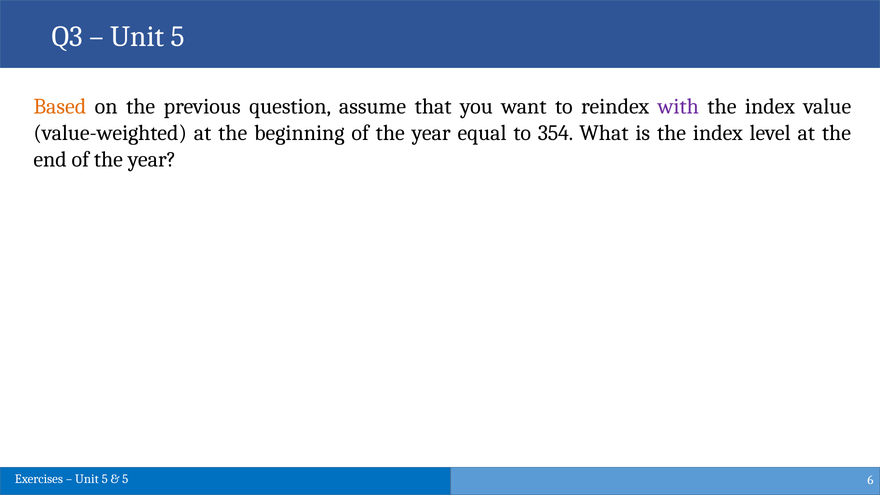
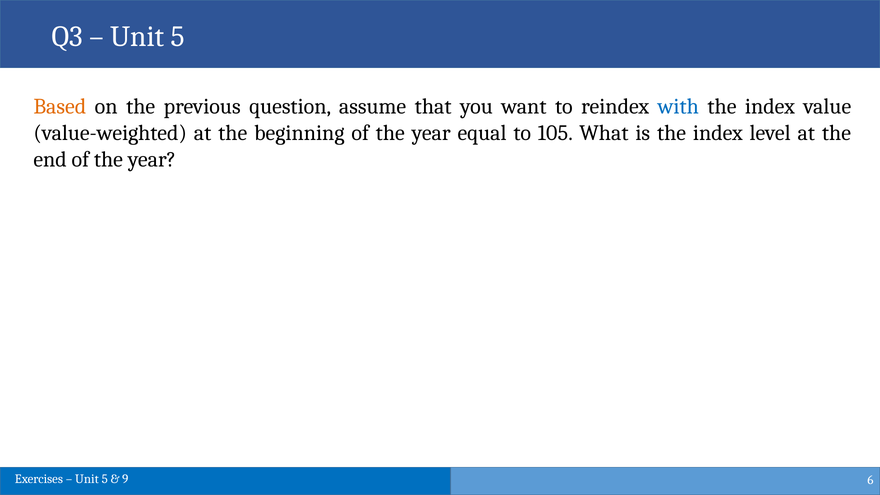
with colour: purple -> blue
354: 354 -> 105
5 at (125, 479): 5 -> 9
